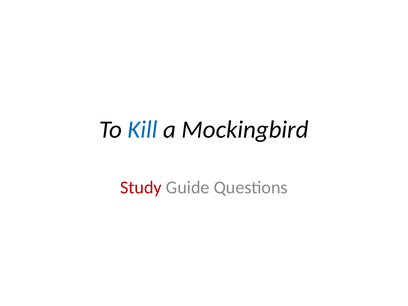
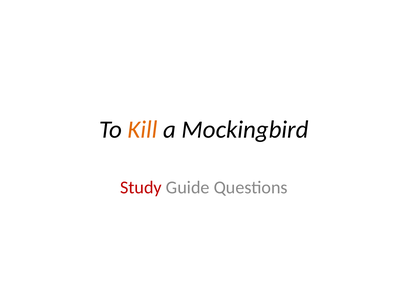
Kill colour: blue -> orange
